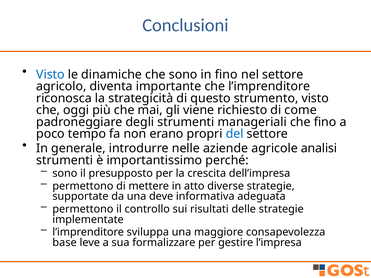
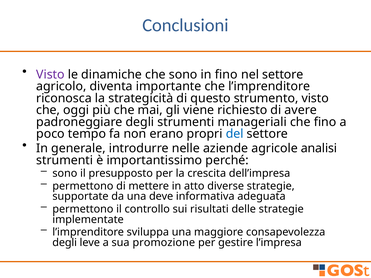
Visto at (50, 75) colour: blue -> purple
come: come -> avere
base at (65, 243): base -> degli
formalizzare: formalizzare -> promozione
